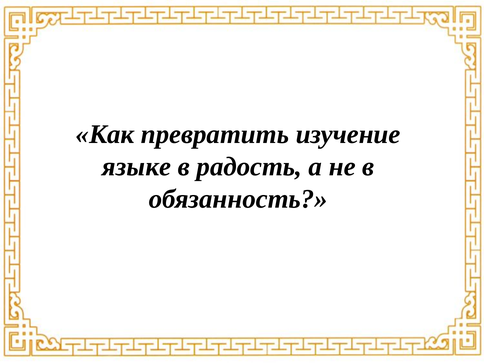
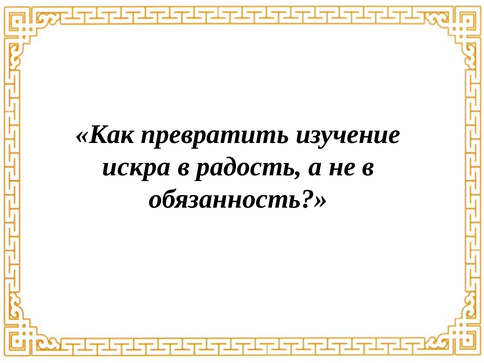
языке: языке -> искра
